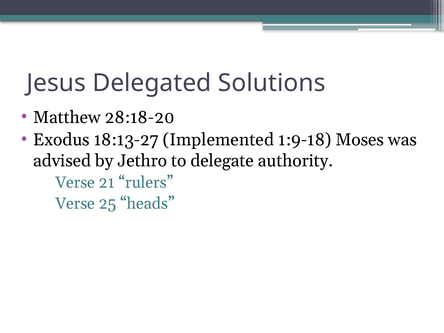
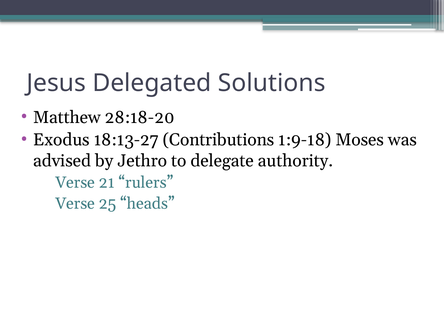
Implemented: Implemented -> Contributions
